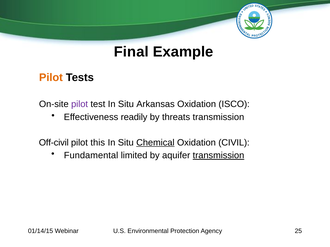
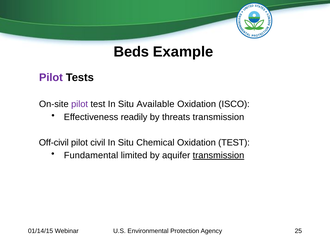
Final: Final -> Beds
Pilot at (51, 78) colour: orange -> purple
Arkansas: Arkansas -> Available
this: this -> civil
Chemical underline: present -> none
Oxidation CIVIL: CIVIL -> TEST
